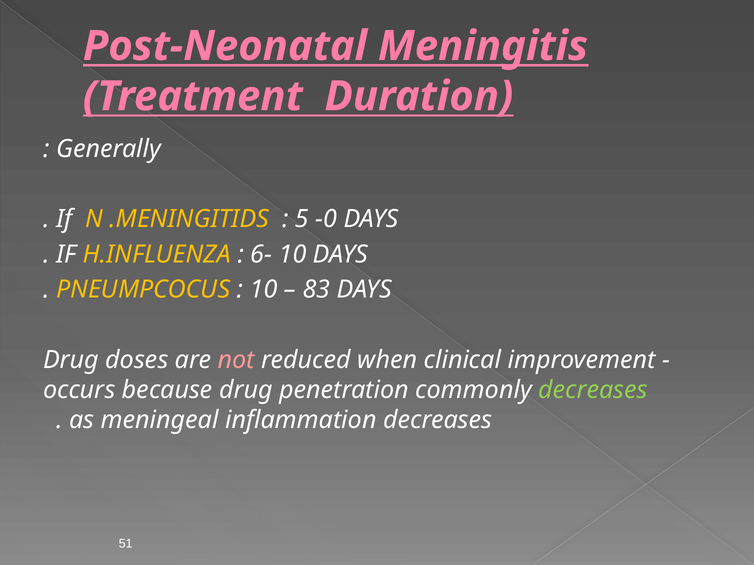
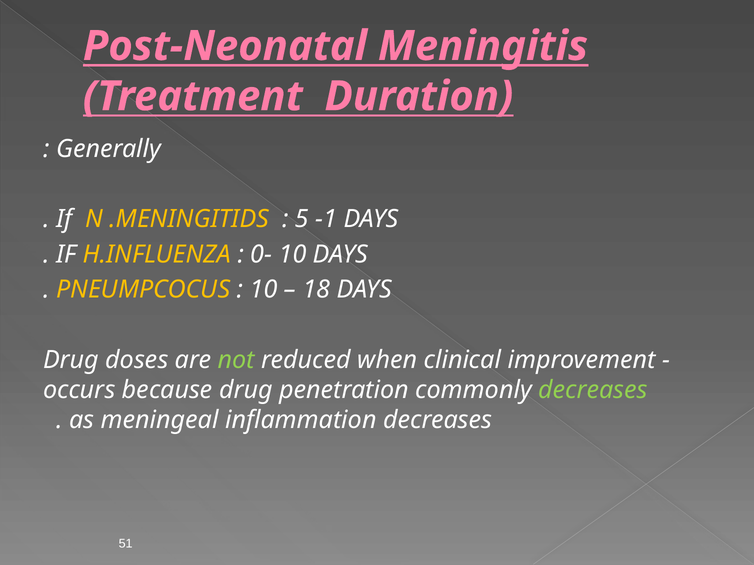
-0: -0 -> -1
6-: 6- -> 0-
83: 83 -> 18
not colour: pink -> light green
